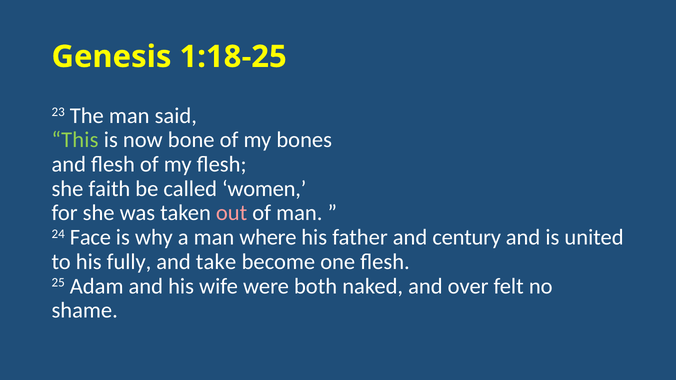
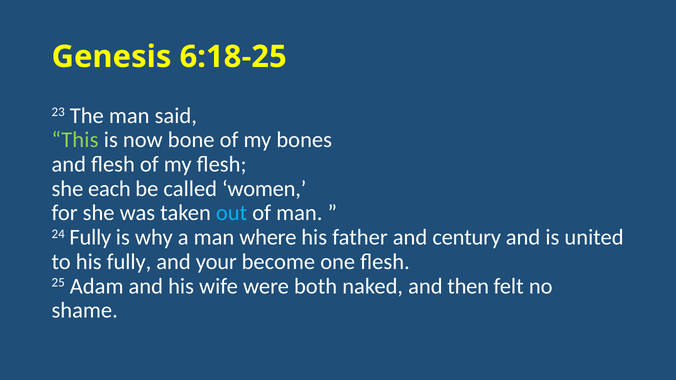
1:18-25: 1:18-25 -> 6:18-25
faith: faith -> each
out colour: pink -> light blue
24 Face: Face -> Fully
take: take -> your
over: over -> then
